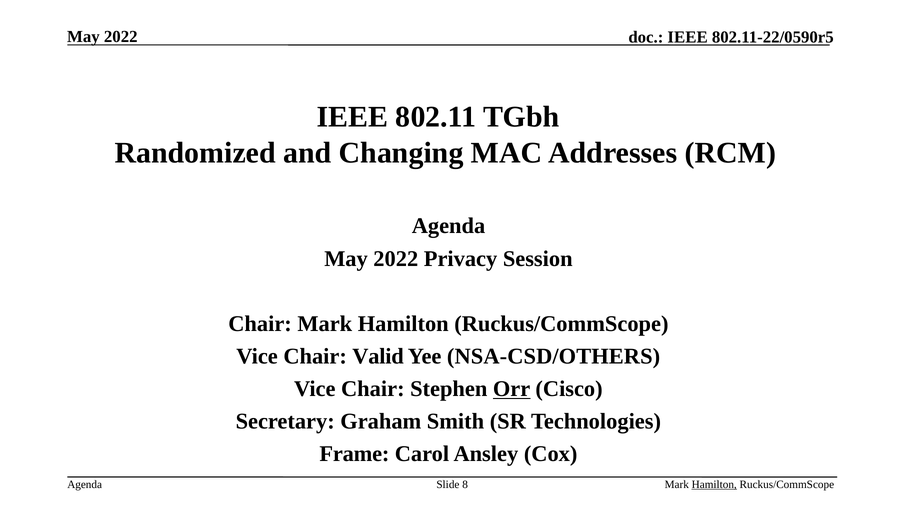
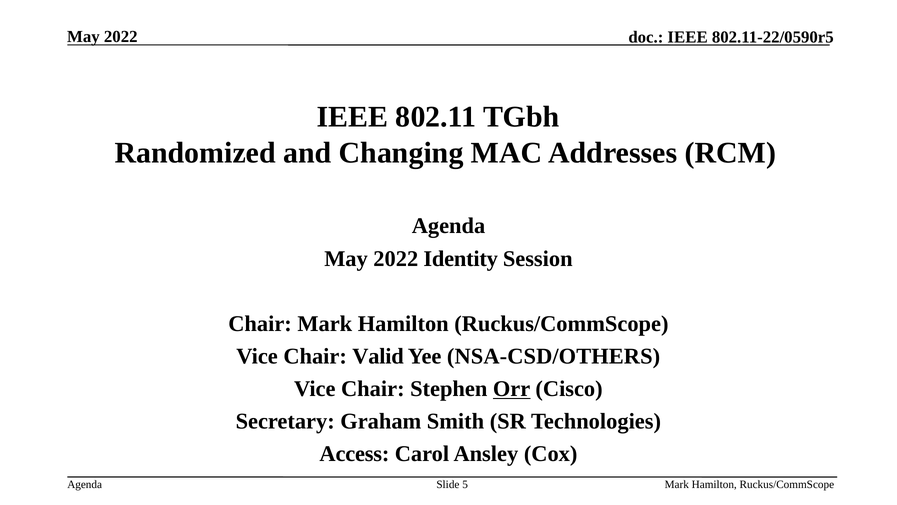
Privacy: Privacy -> Identity
Frame: Frame -> Access
Hamilton at (714, 484) underline: present -> none
8: 8 -> 5
